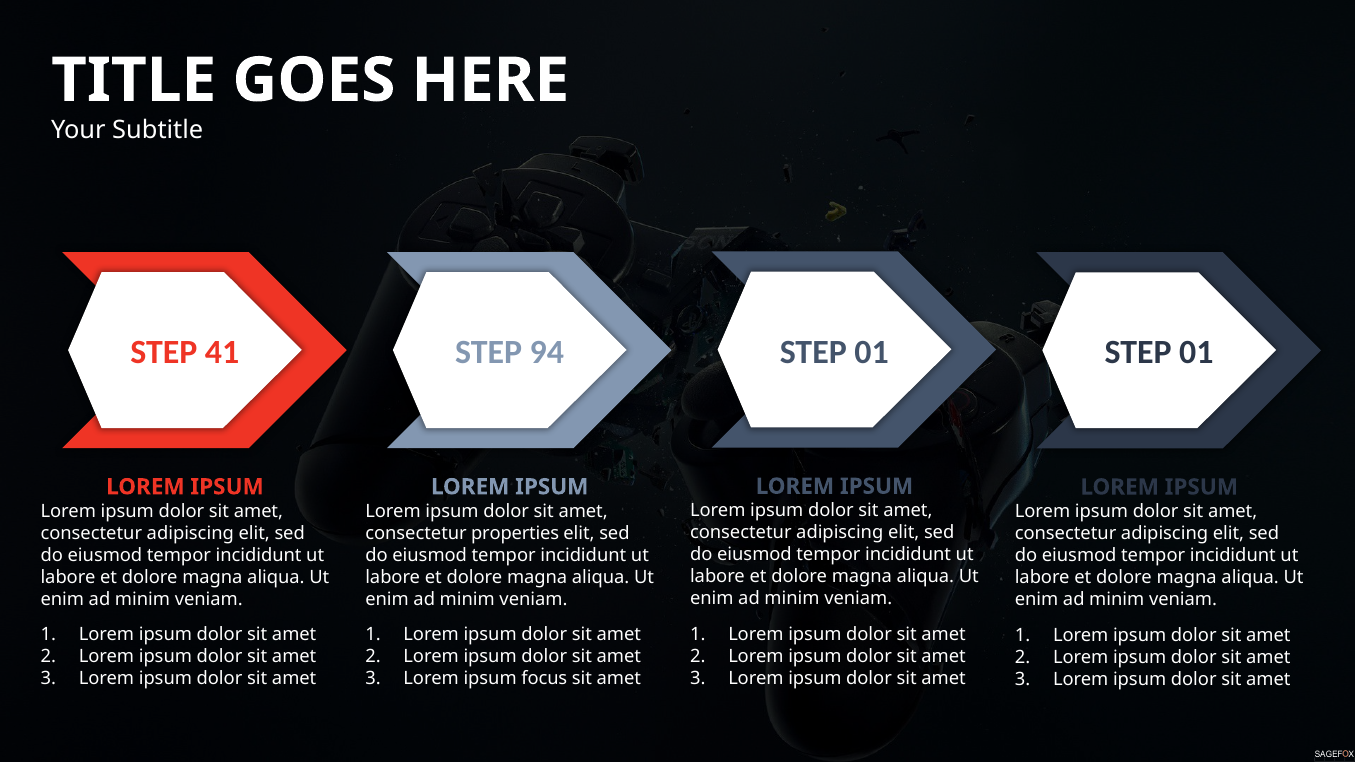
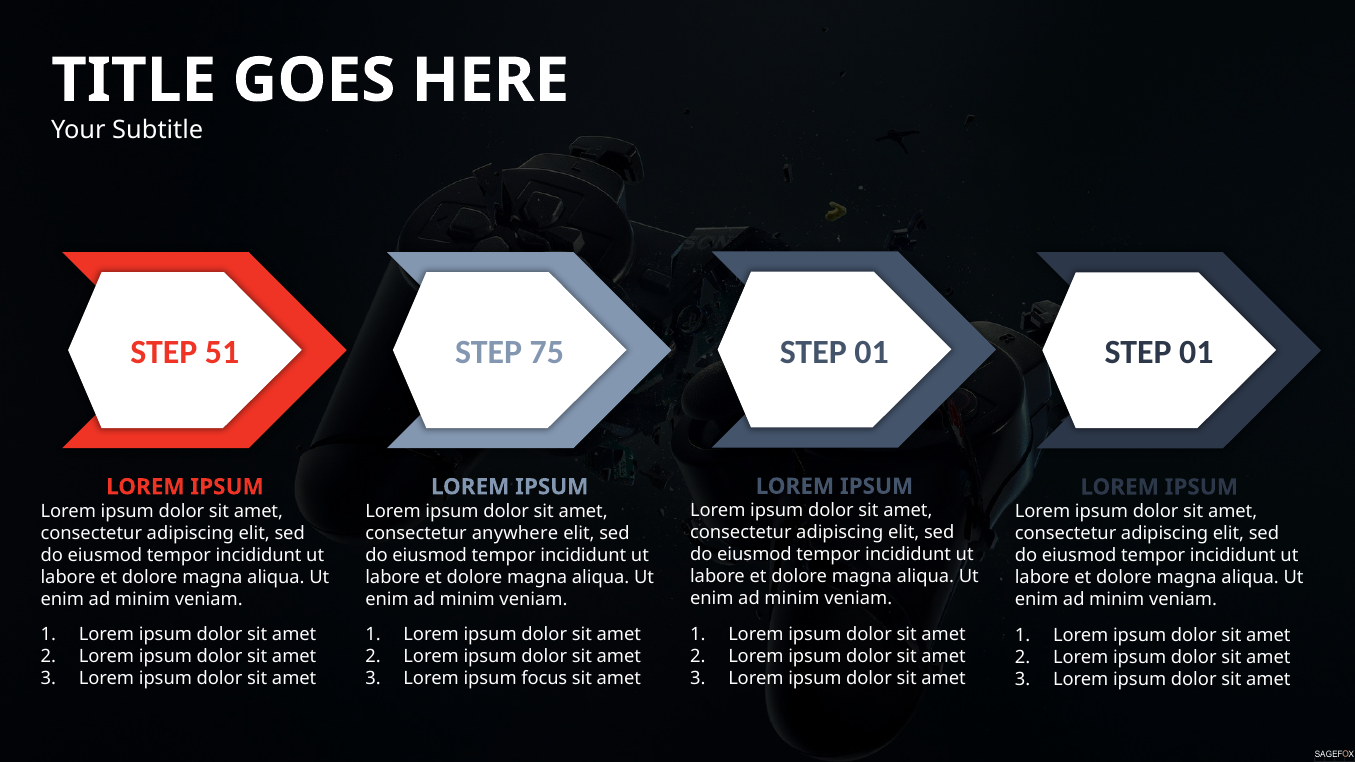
41: 41 -> 51
94: 94 -> 75
properties: properties -> anywhere
